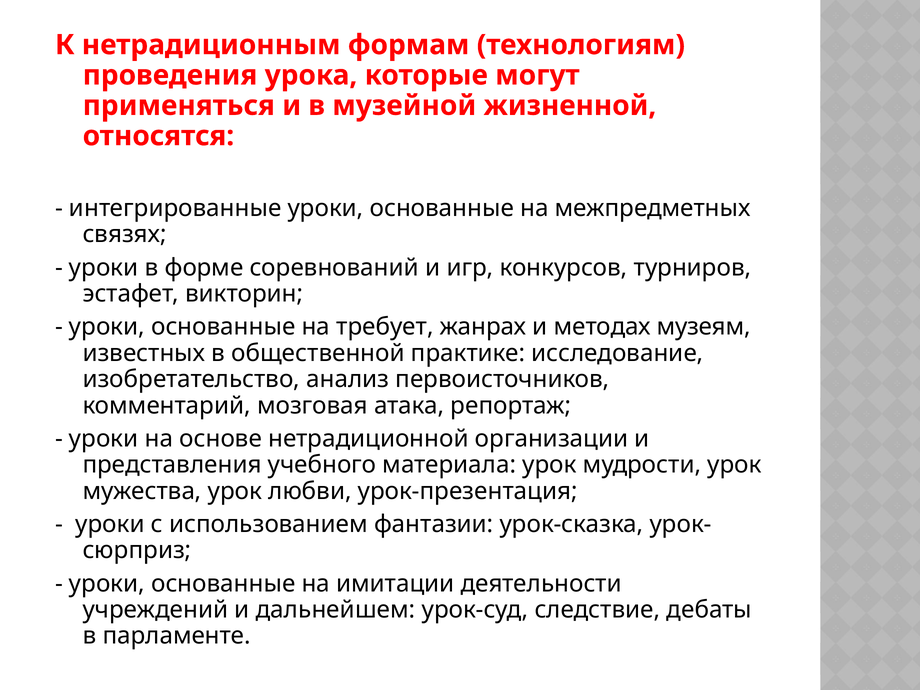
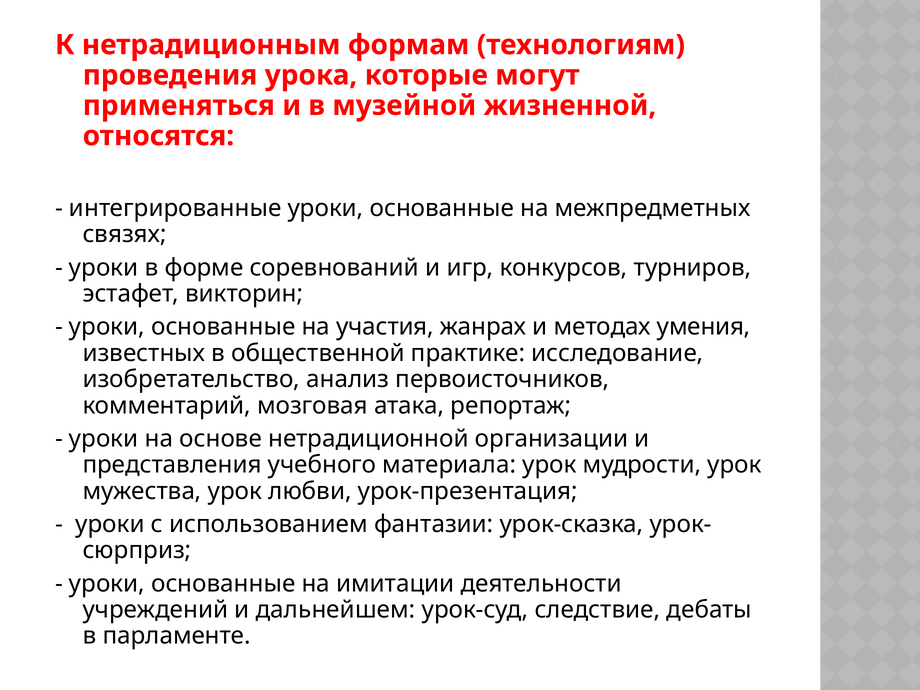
требует: требует -> участия
музеям: музеям -> умения
